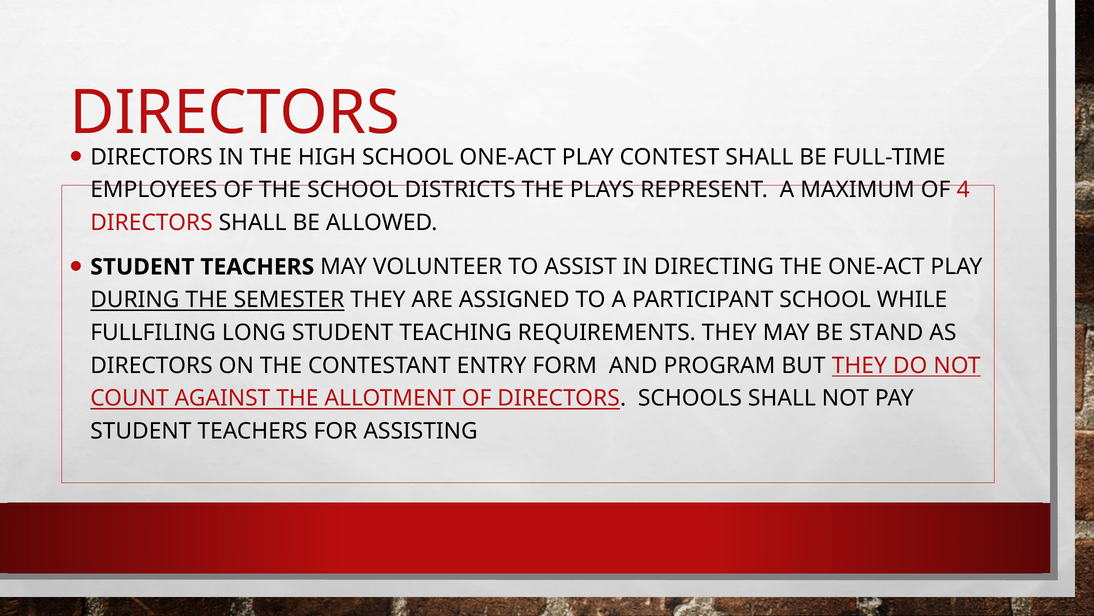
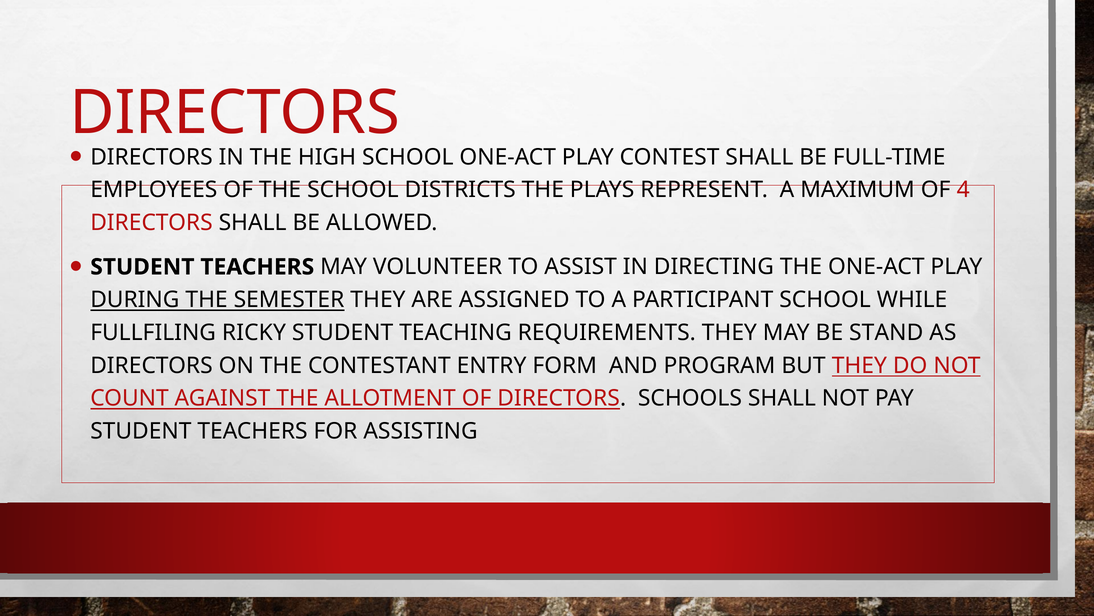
LONG: LONG -> RICKY
